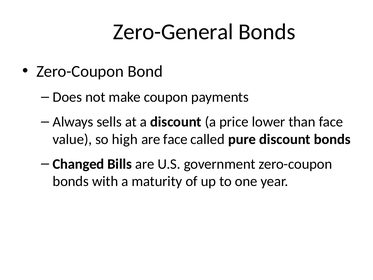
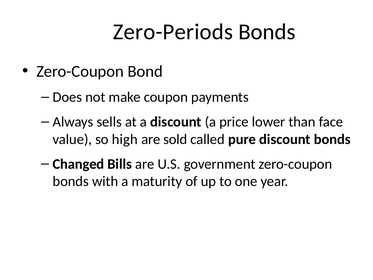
Zero-General: Zero-General -> Zero-Periods
are face: face -> sold
